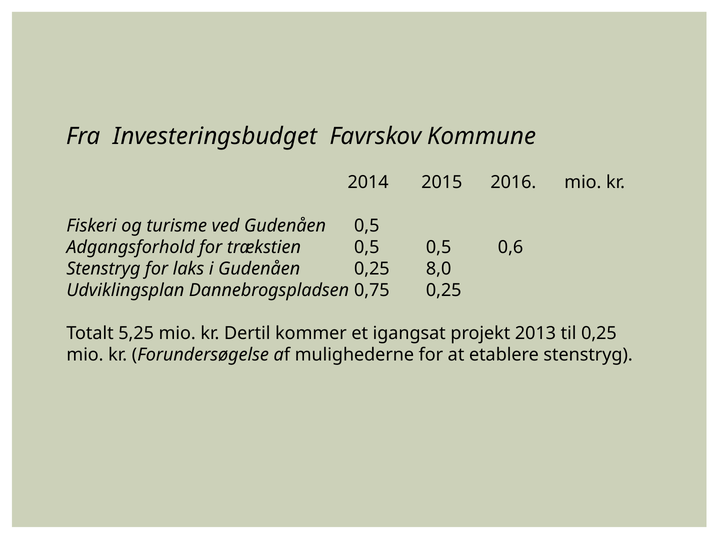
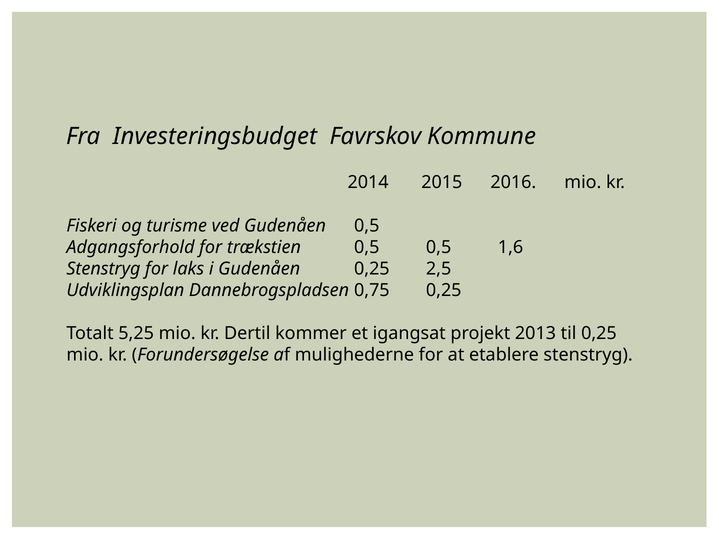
0,6: 0,6 -> 1,6
8,0: 8,0 -> 2,5
